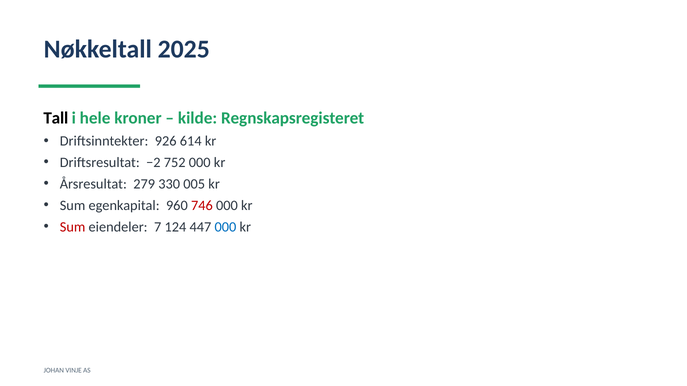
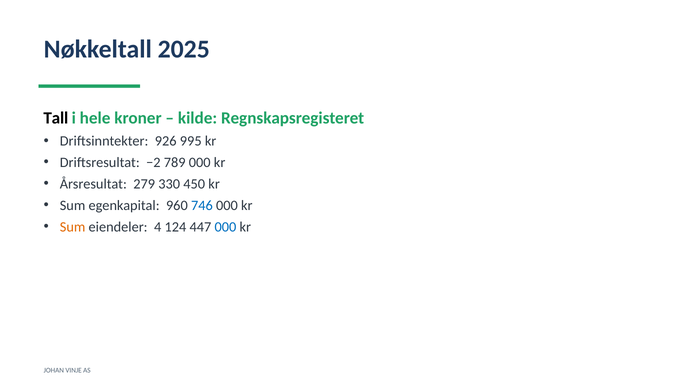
614: 614 -> 995
752: 752 -> 789
005: 005 -> 450
746 colour: red -> blue
Sum at (73, 227) colour: red -> orange
7: 7 -> 4
